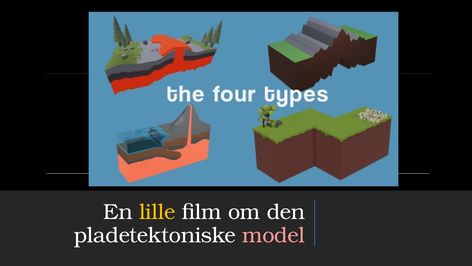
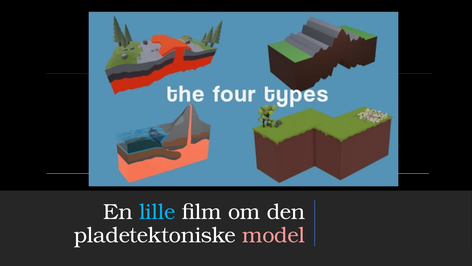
lille colour: yellow -> light blue
